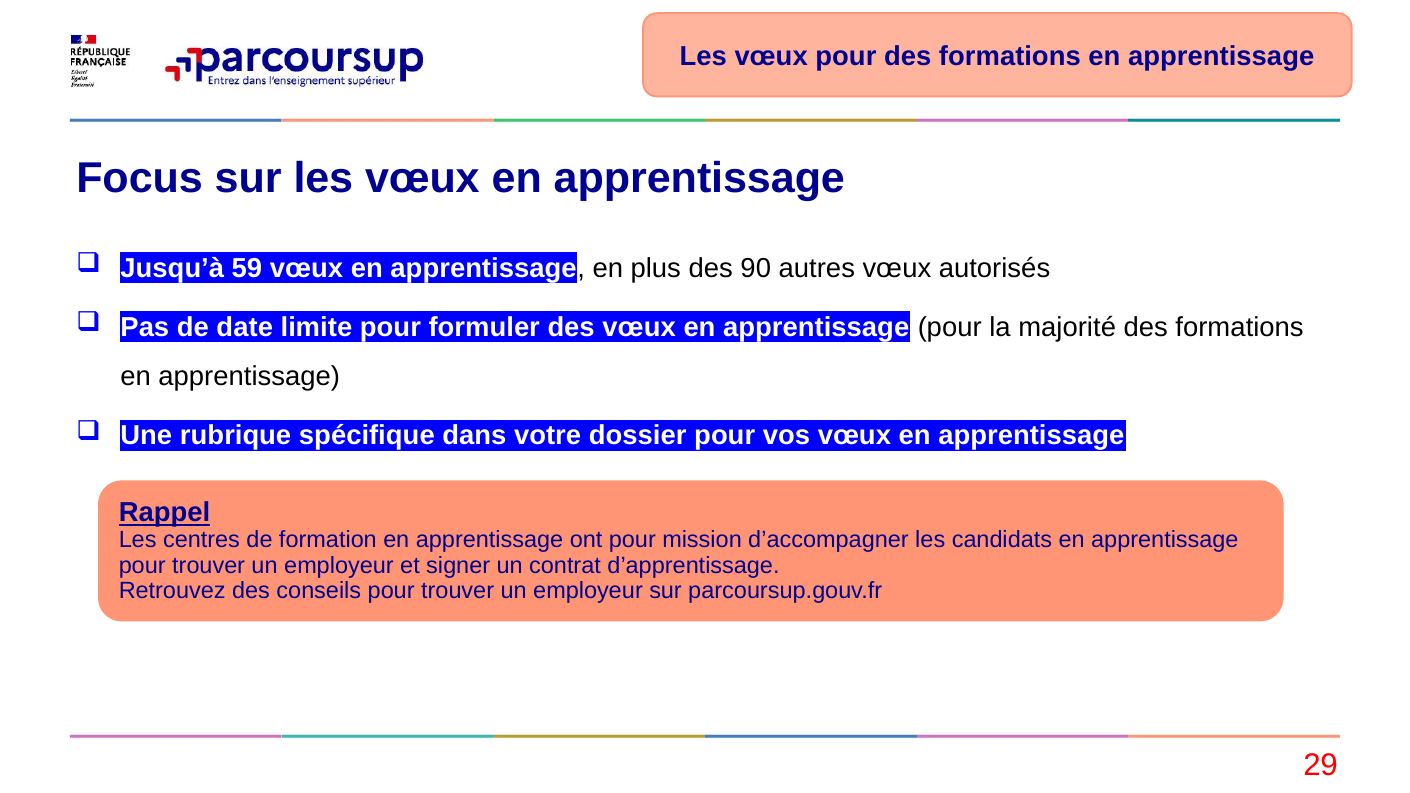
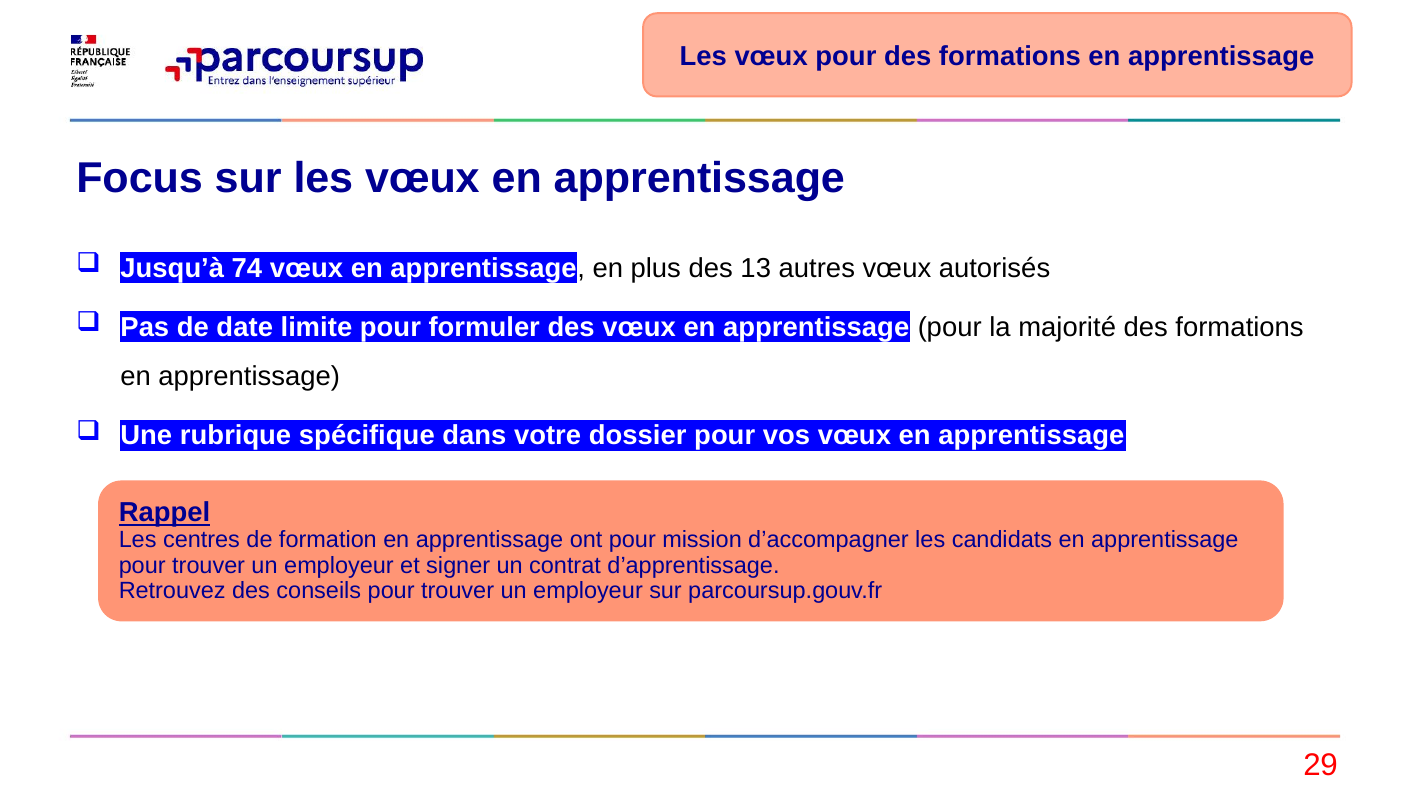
59: 59 -> 74
90: 90 -> 13
